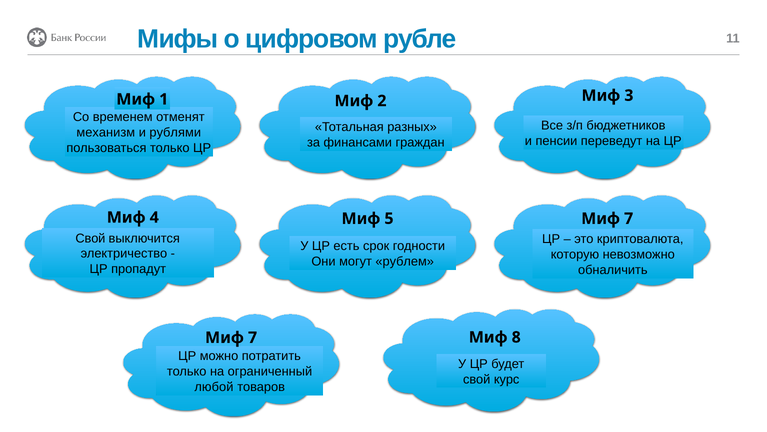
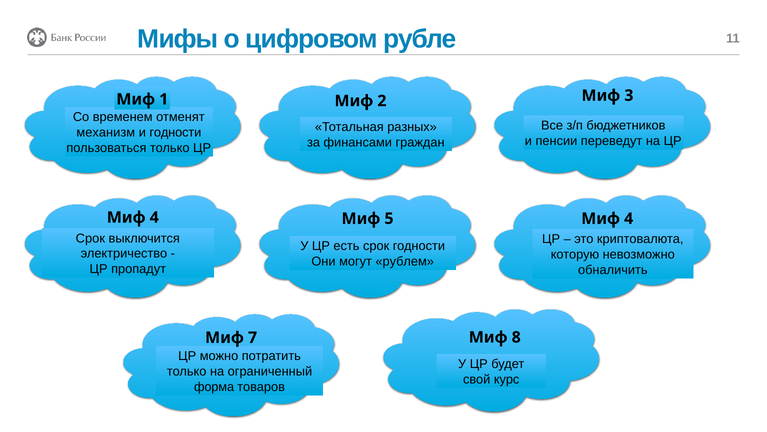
и рублями: рублями -> годности
5 Миф 7: 7 -> 4
Свой at (90, 238): Свой -> Срок
любой: любой -> форма
